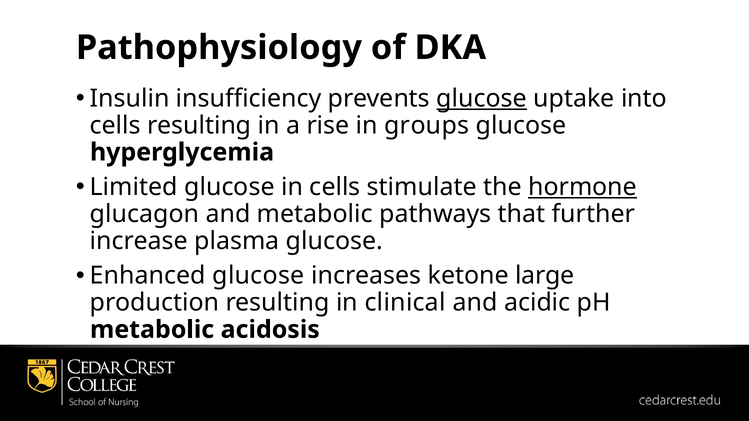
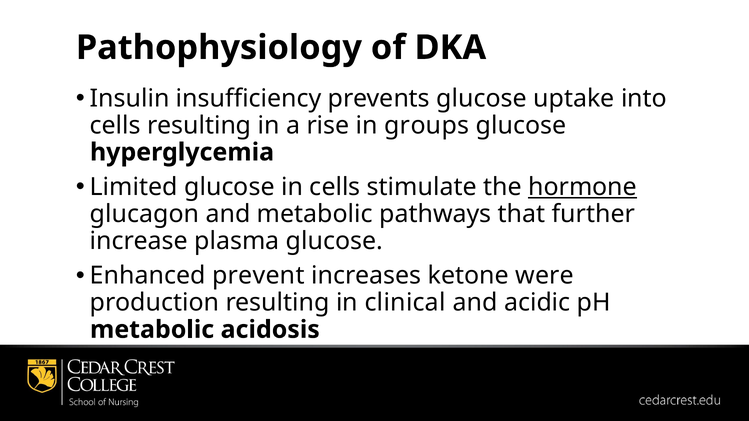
glucose at (482, 98) underline: present -> none
Enhanced glucose: glucose -> prevent
large: large -> were
